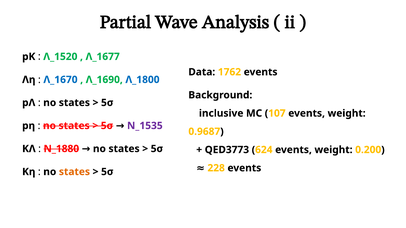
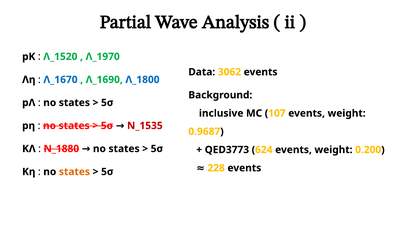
Λ_1677: Λ_1677 -> Λ_1970
1762: 1762 -> 3062
N_1535 colour: purple -> red
